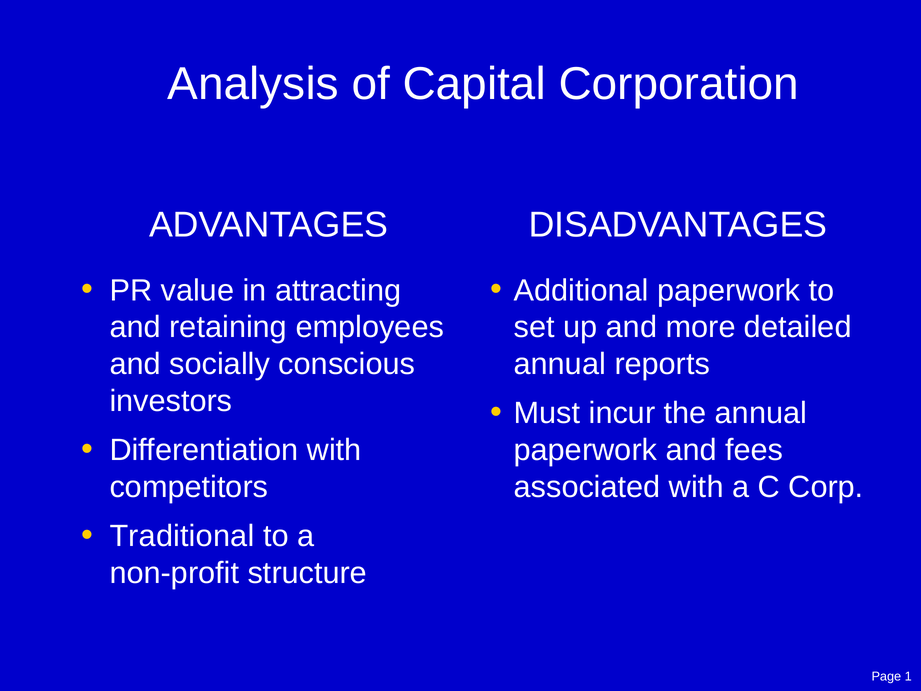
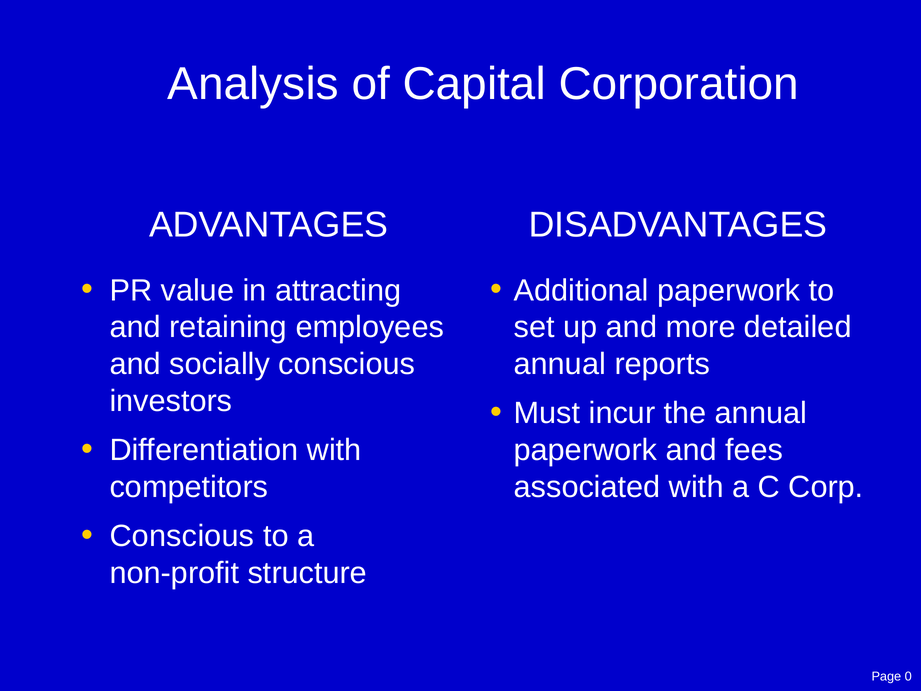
Traditional at (182, 536): Traditional -> Conscious
1: 1 -> 0
